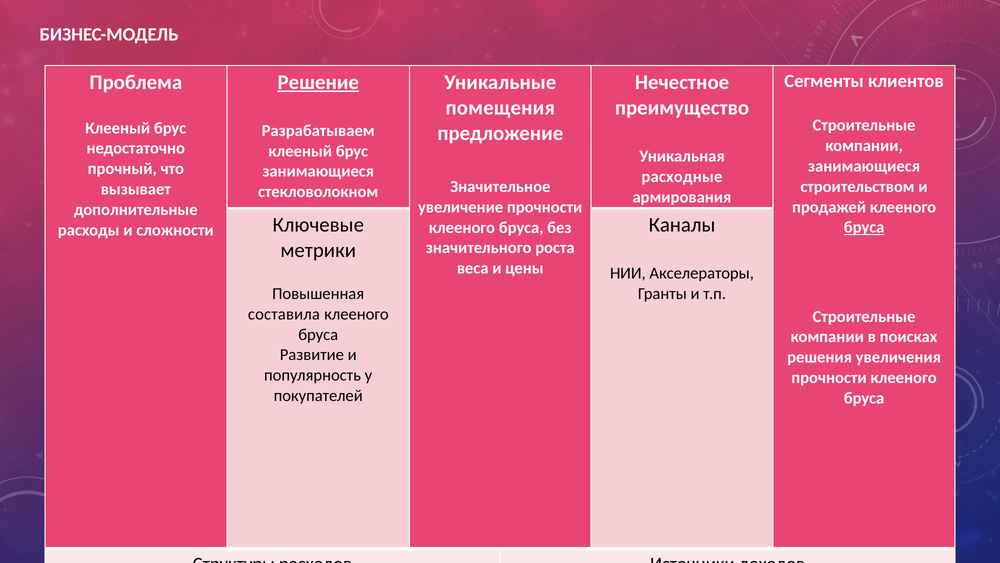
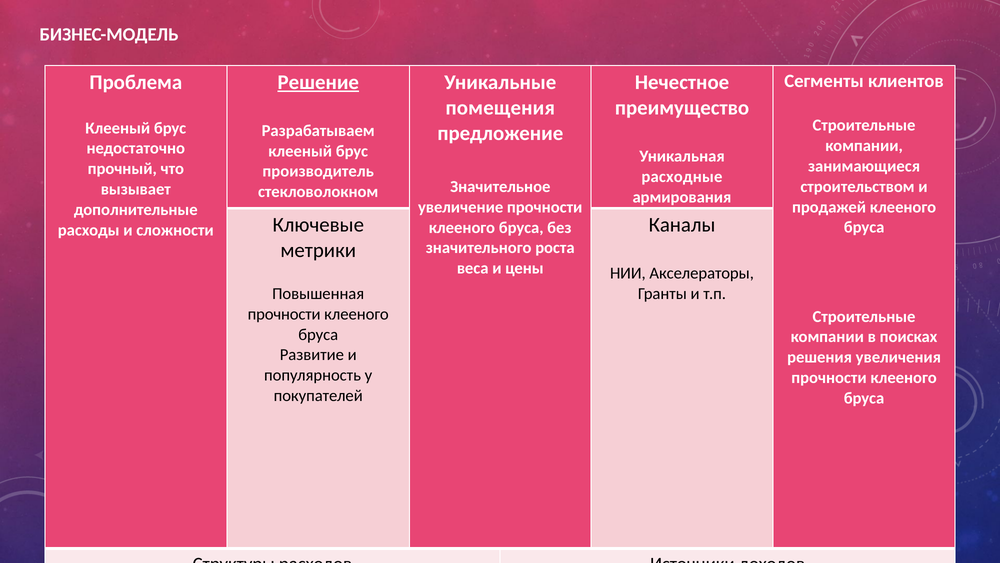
занимающиеся at (318, 171): занимающиеся -> производитель
бруса at (864, 227) underline: present -> none
составила at (284, 314): составила -> прочности
